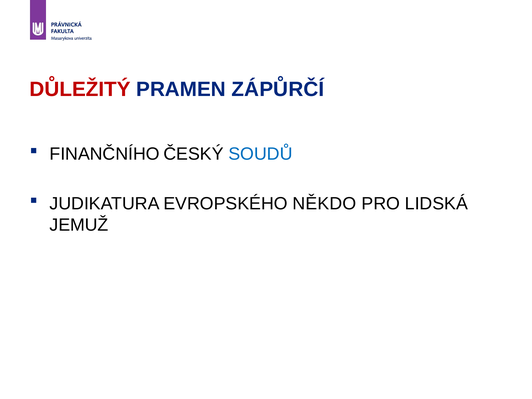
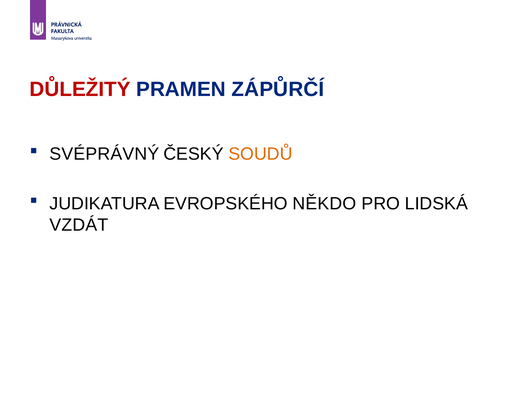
FINANČNÍHO: FINANČNÍHO -> SVÉPRÁVNÝ
SOUDŮ colour: blue -> orange
JEMUŽ: JEMUŽ -> VZDÁT
